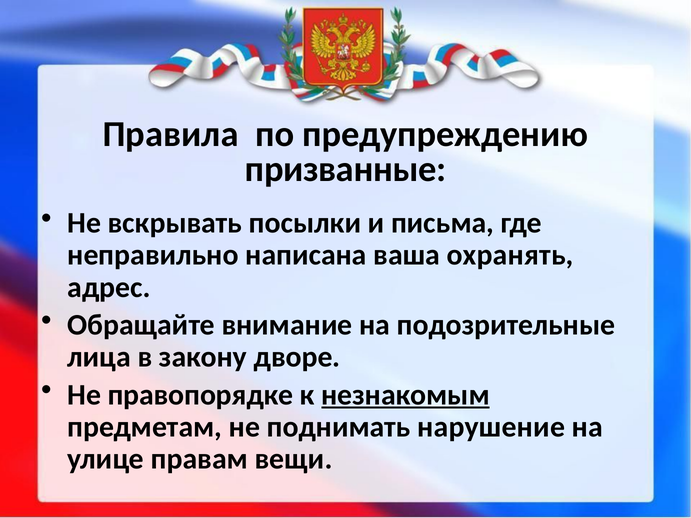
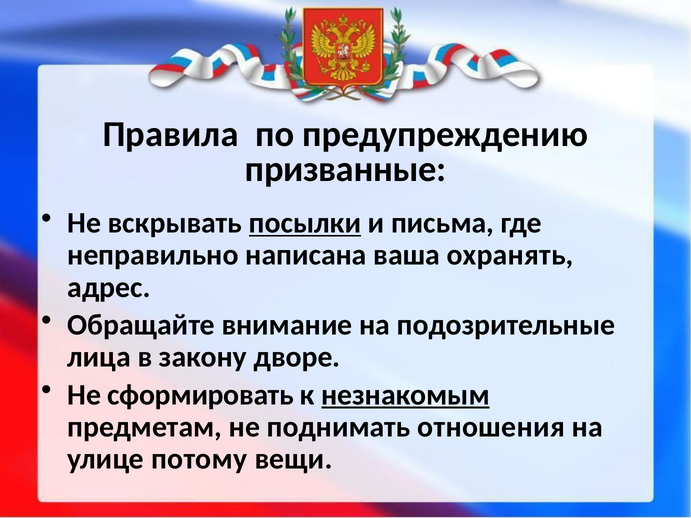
посылки underline: none -> present
правопорядке: правопорядке -> сформировать
нарушение: нарушение -> отношения
правам: правам -> потому
